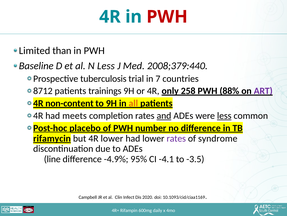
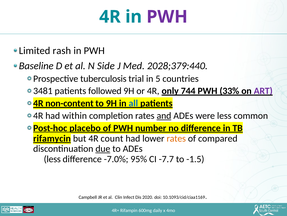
PWH at (167, 17) colour: red -> purple
than: than -> rash
N Less: Less -> Side
2008;379:440: 2008;379:440 -> 2028;379:440
7: 7 -> 5
8712: 8712 -> 3481
trainings: trainings -> followed
258: 258 -> 744
88%: 88% -> 33%
all colour: orange -> blue
meets: meets -> within
less at (224, 115) underline: present -> none
4R lower: lower -> count
rates at (176, 138) colour: purple -> orange
syndrome: syndrome -> compared
due underline: none -> present
line at (52, 159): line -> less
-4.9%: -4.9% -> -7.0%
-4.1: -4.1 -> -7.7
-3.5: -3.5 -> -1.5
